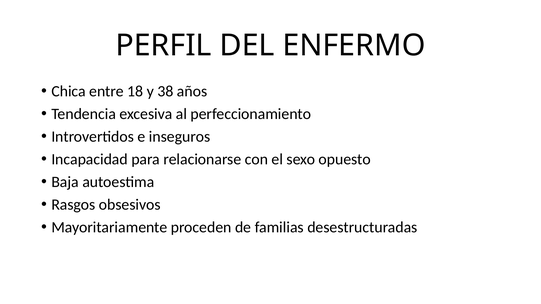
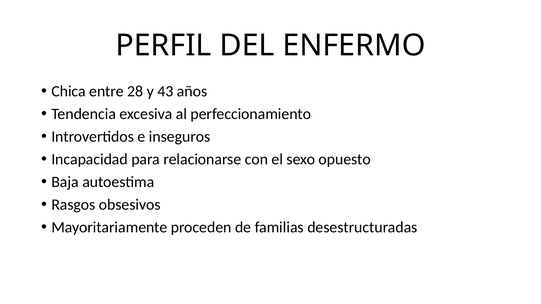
18: 18 -> 28
38: 38 -> 43
